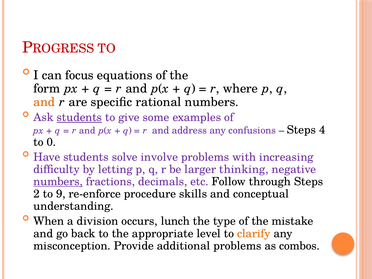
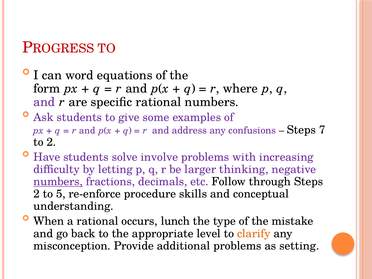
focus: focus -> word
and at (44, 102) colour: orange -> purple
students at (79, 117) underline: present -> none
4: 4 -> 7
to 0: 0 -> 2
9: 9 -> 5
a division: division -> rational
combos: combos -> setting
